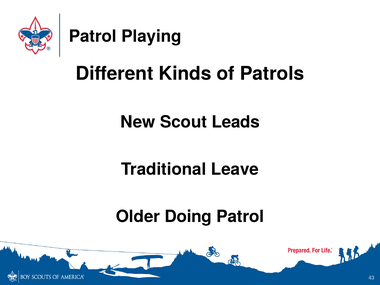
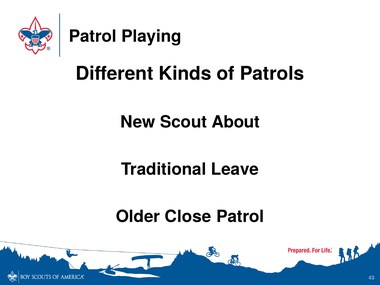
Leads: Leads -> About
Doing: Doing -> Close
